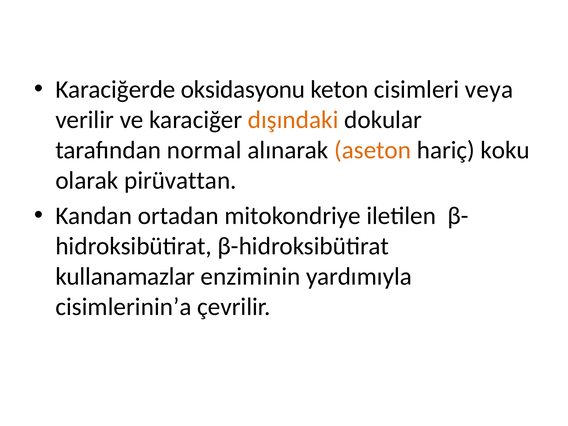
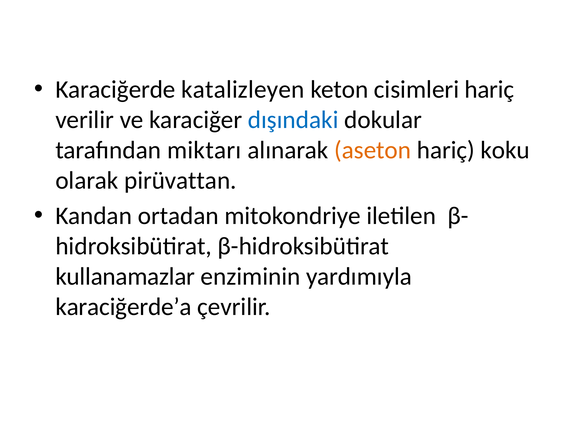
oksidasyonu: oksidasyonu -> katalizleyen
cisimleri veya: veya -> hariç
dışındaki colour: orange -> blue
normal: normal -> miktarı
cisimlerinin’a: cisimlerinin’a -> karaciğerde’a
